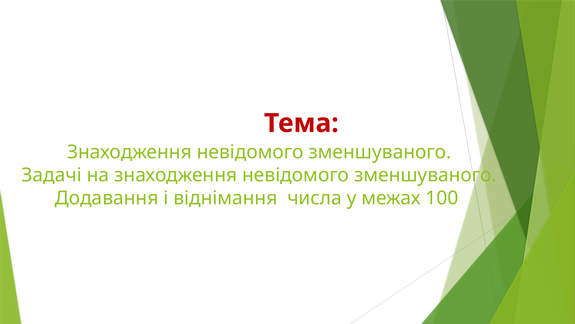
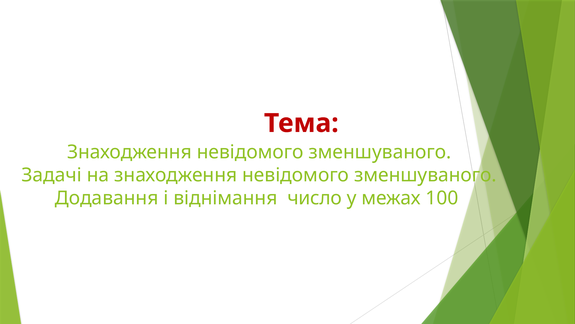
числа: числа -> число
